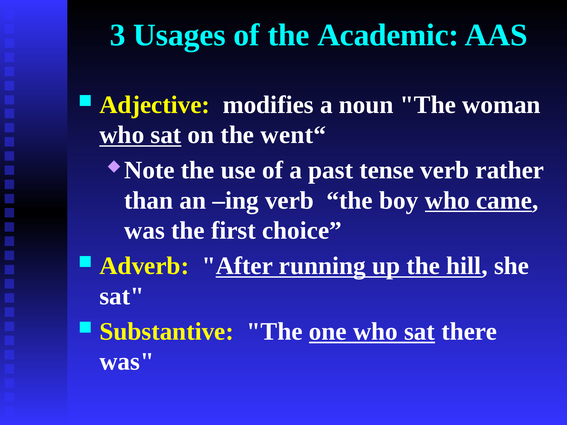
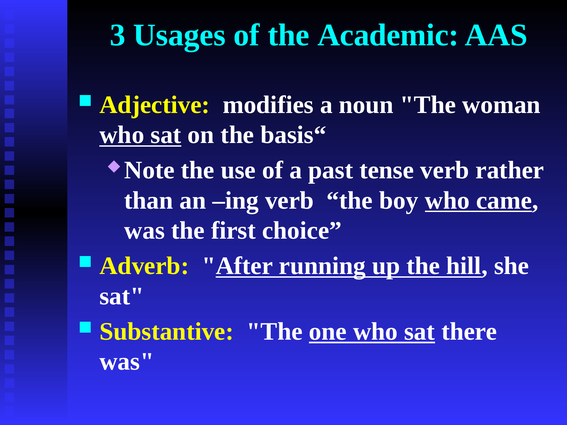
went“: went“ -> basis“
